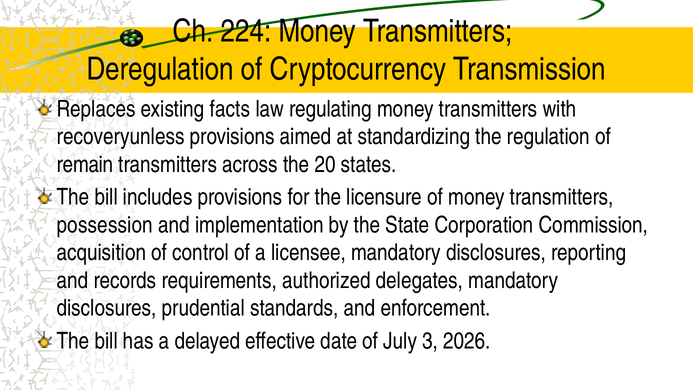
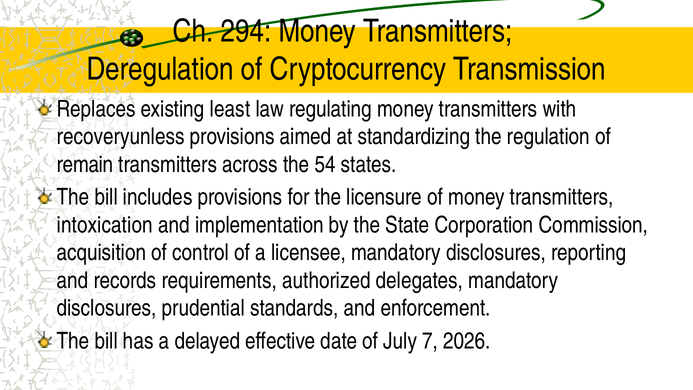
224: 224 -> 294
facts: facts -> least
20: 20 -> 54
possession: possession -> intoxication
3: 3 -> 7
